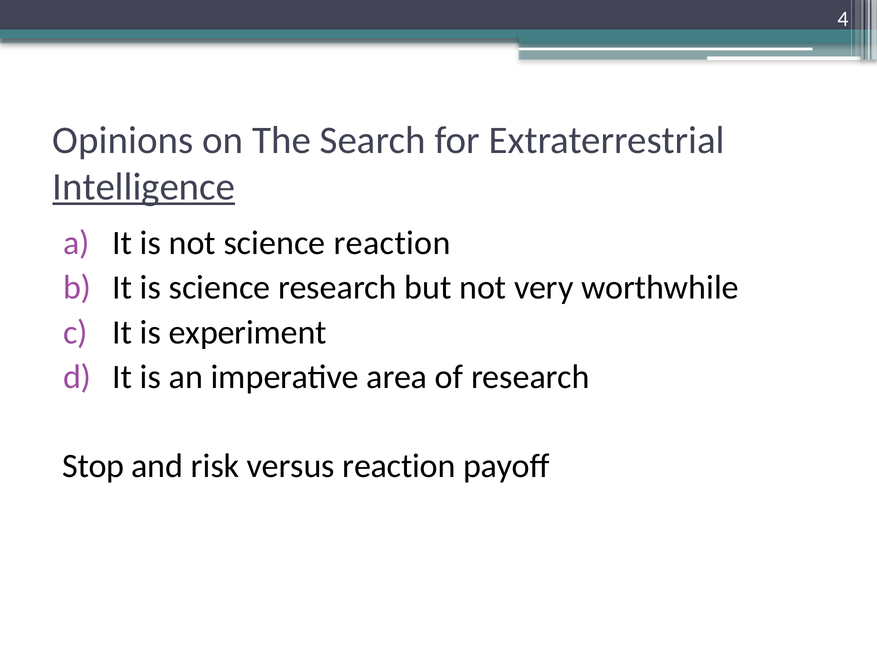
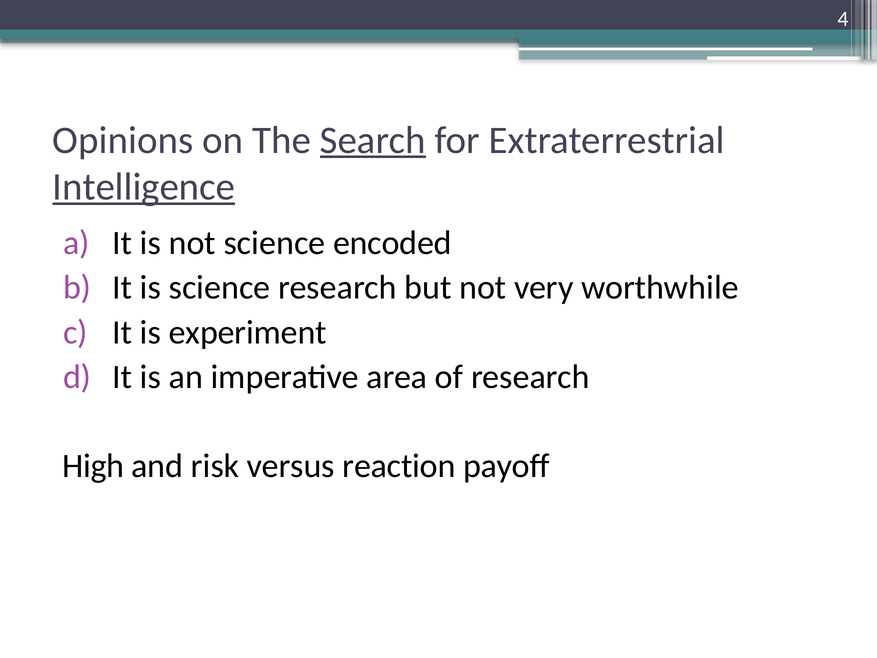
Search underline: none -> present
science reaction: reaction -> encoded
Stop: Stop -> High
